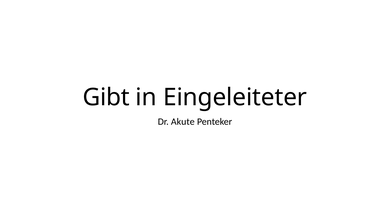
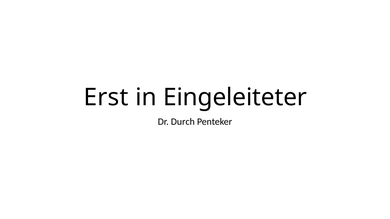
Gibt: Gibt -> Erst
Akute: Akute -> Durch
